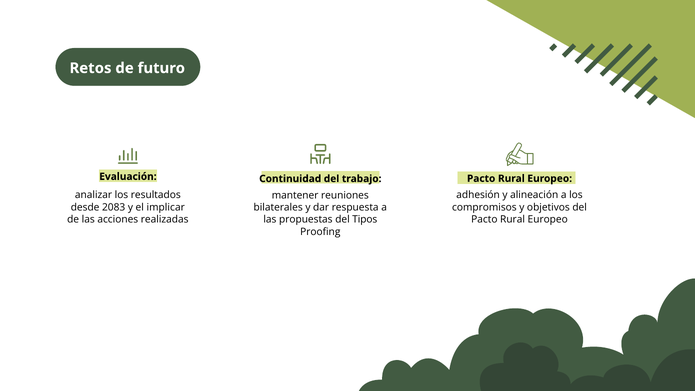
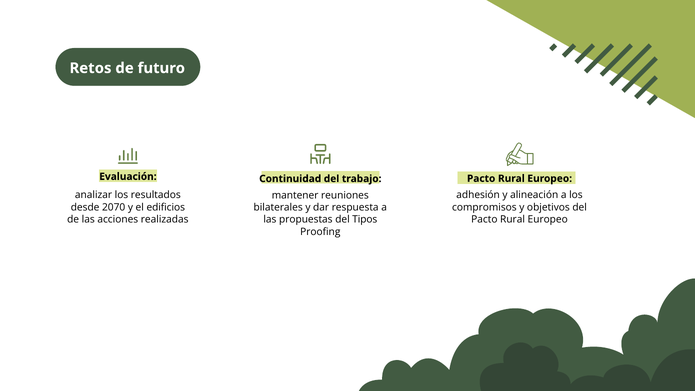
2083: 2083 -> 2070
implicar: implicar -> edificios
